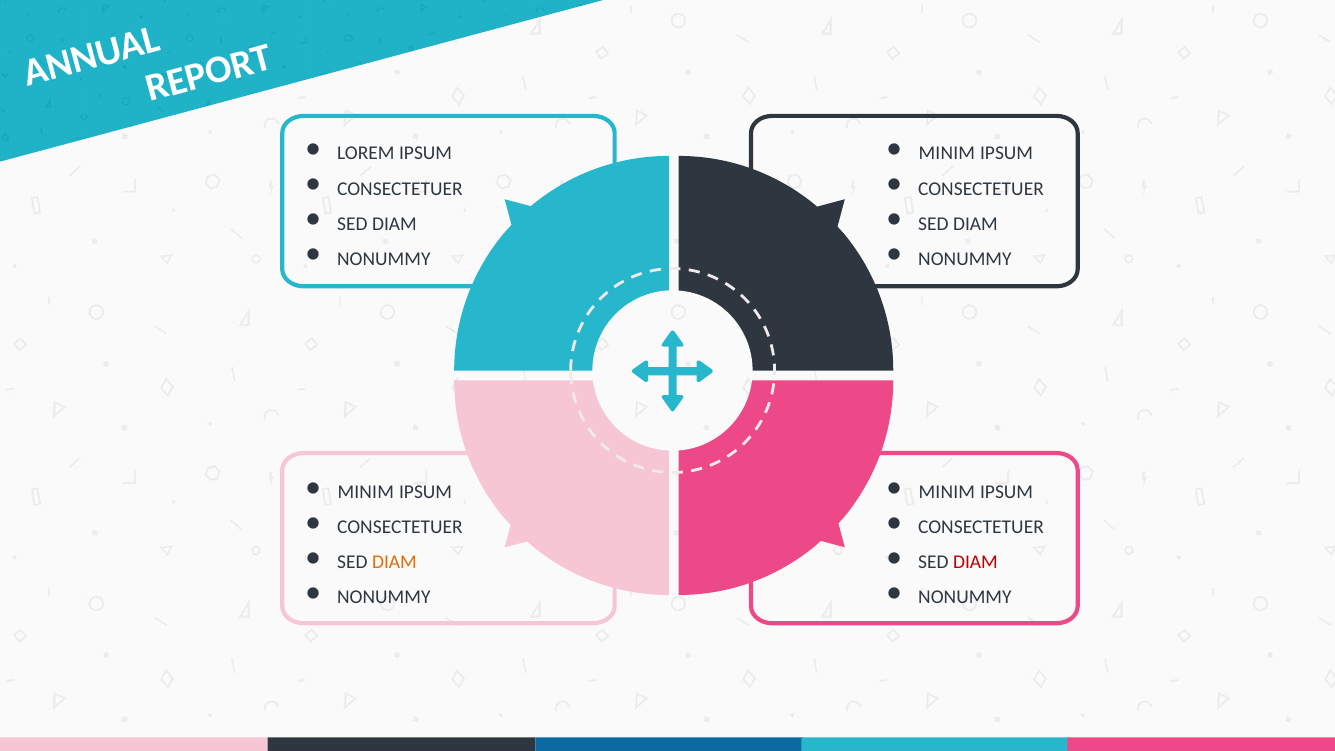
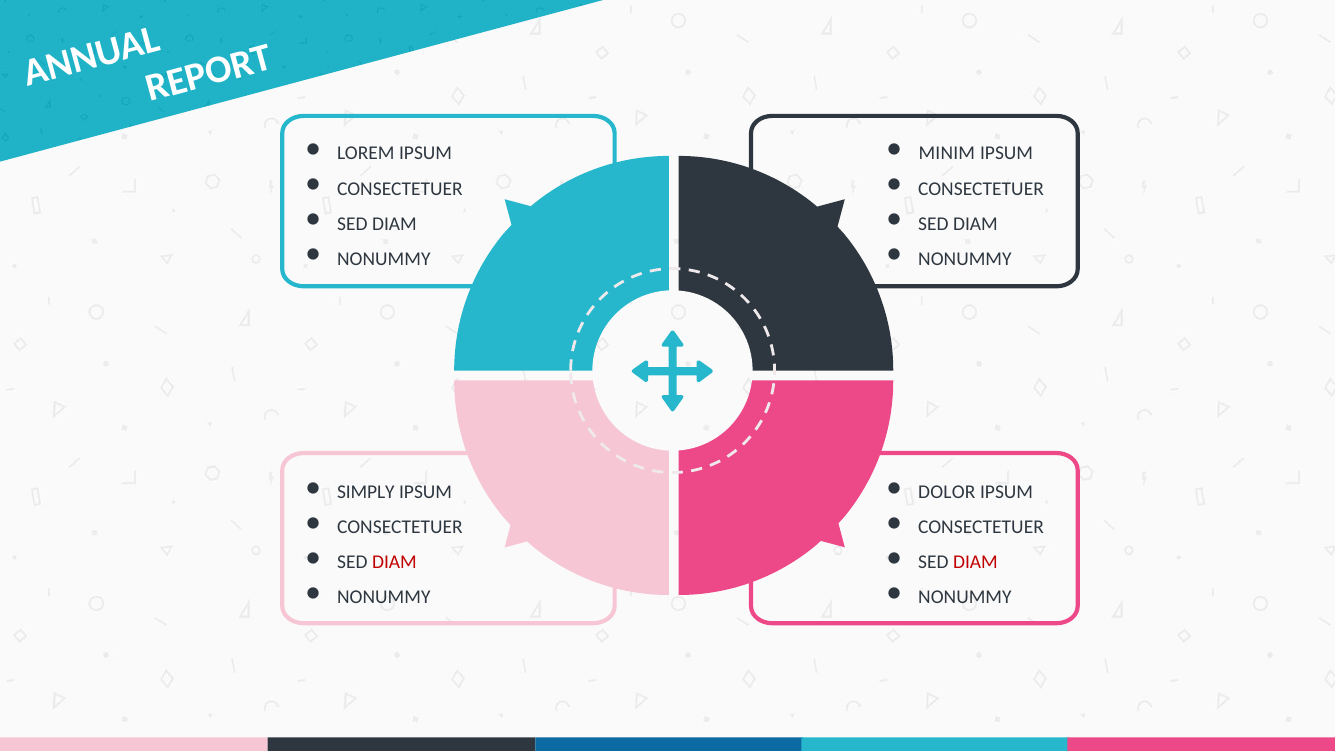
MINIM at (366, 492): MINIM -> SIMPLY
MINIM at (947, 492): MINIM -> DOLOR
DIAM at (394, 562) colour: orange -> red
